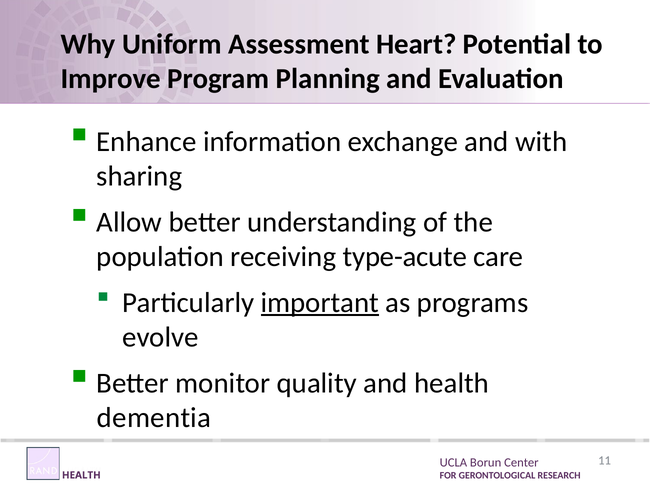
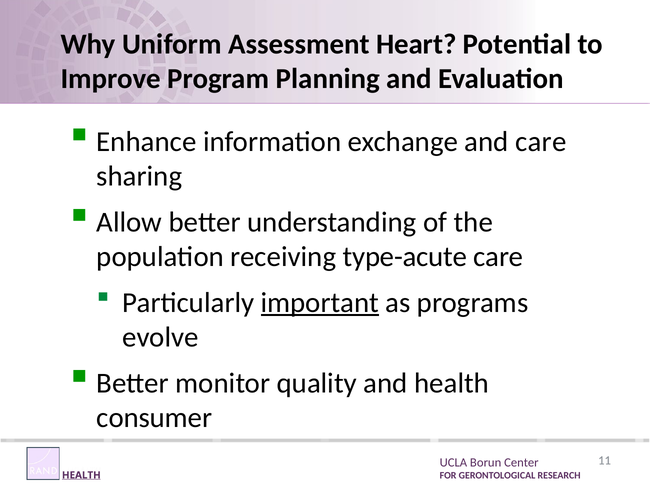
and with: with -> care
dementia: dementia -> consumer
HEALTH at (81, 476) underline: none -> present
